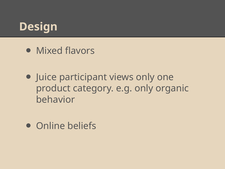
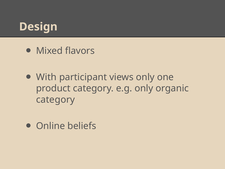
Juice: Juice -> With
behavior at (55, 99): behavior -> category
